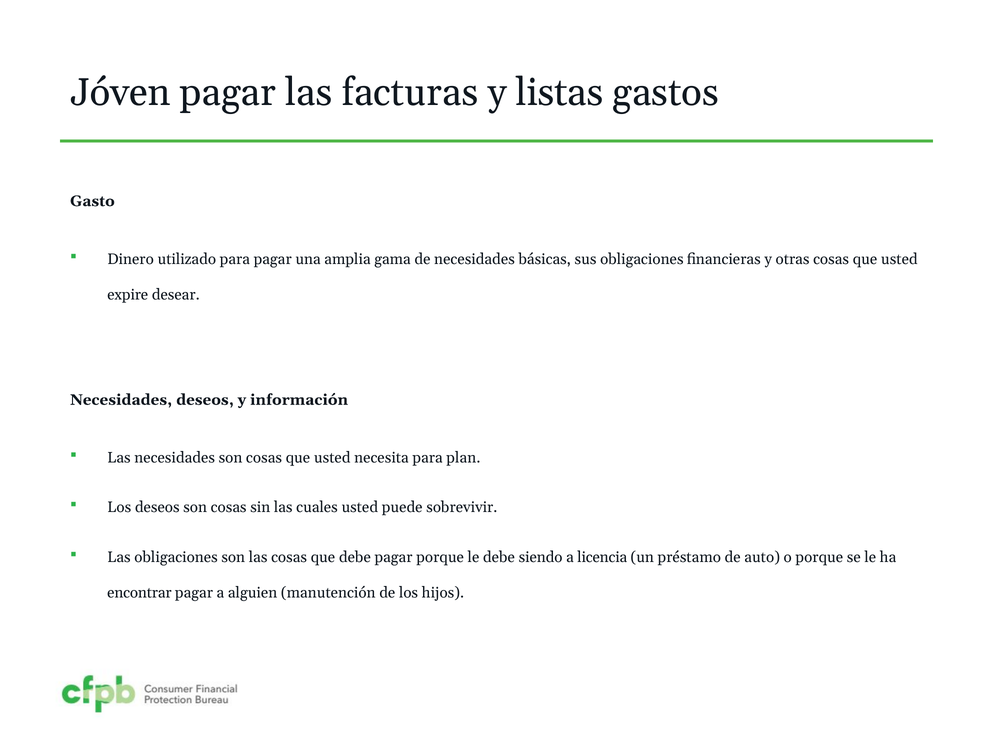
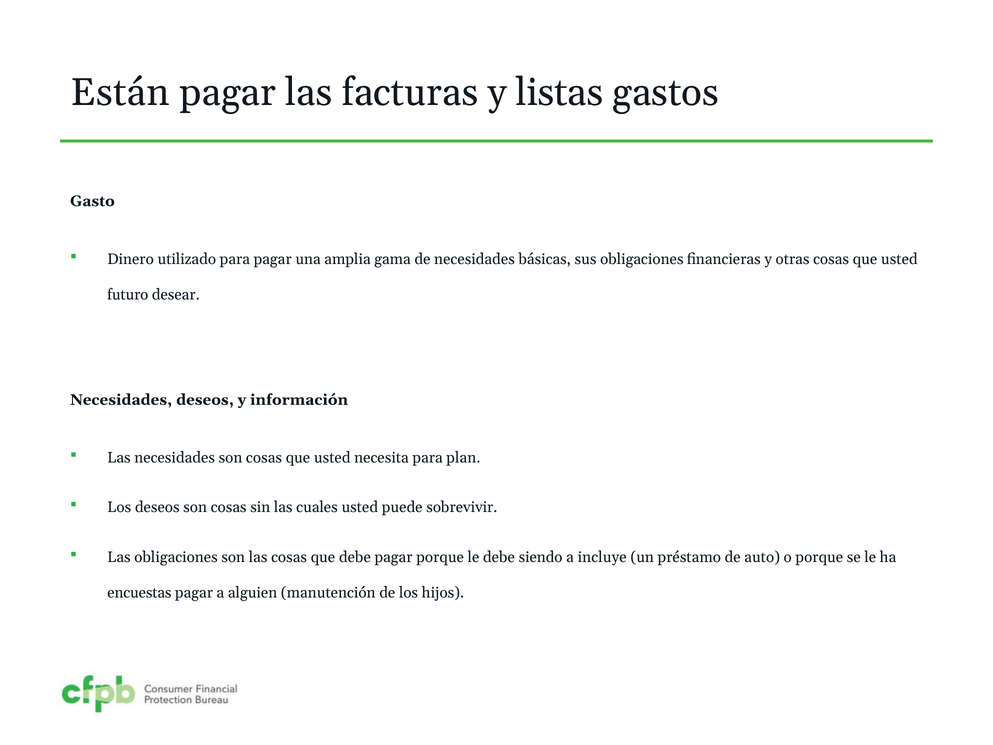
Jóven: Jóven -> Están
expire: expire -> futuro
licencia: licencia -> incluye
encontrar: encontrar -> encuestas
